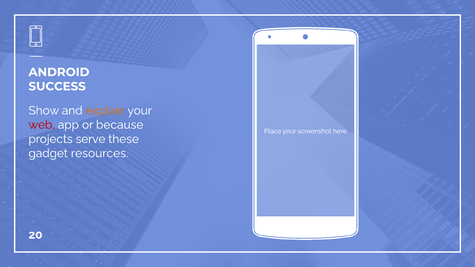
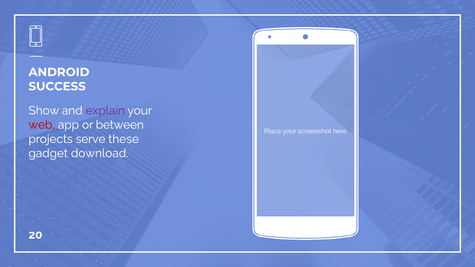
explain colour: orange -> purple
because: because -> between
resources: resources -> download
